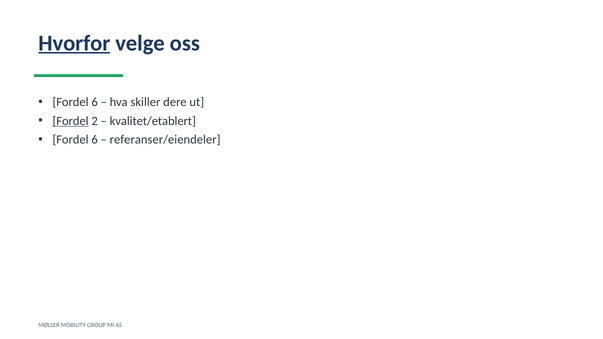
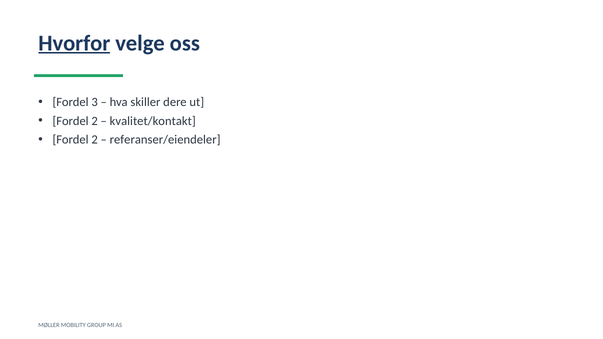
6 at (95, 102): 6 -> 3
Fordel at (71, 121) underline: present -> none
kvalitet/etablert: kvalitet/etablert -> kvalitet/kontakt
6 at (95, 140): 6 -> 2
